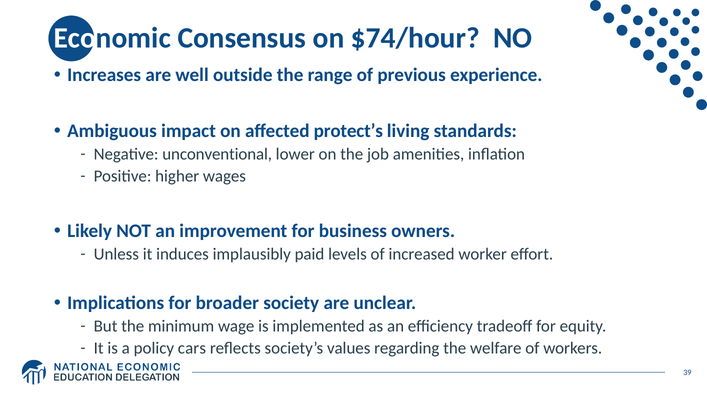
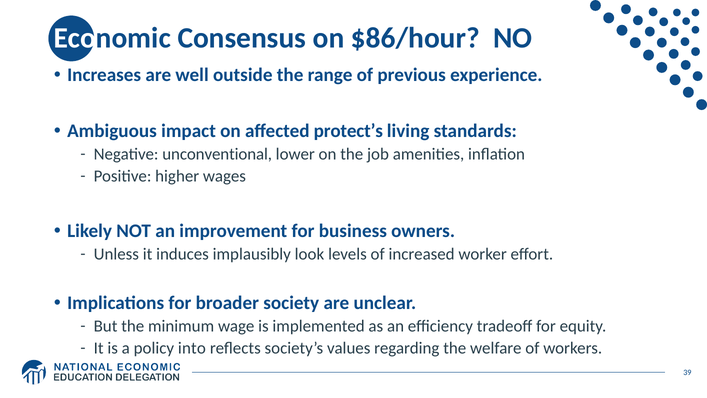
$74/hour: $74/hour -> $86/hour
paid: paid -> look
cars: cars -> into
